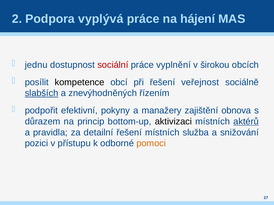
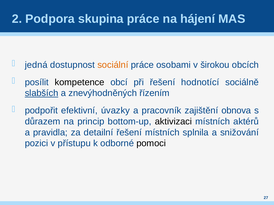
vyplývá: vyplývá -> skupina
jednu: jednu -> jedná
sociální colour: red -> orange
vyplnění: vyplnění -> osobami
veřejnost: veřejnost -> hodnotící
pokyny: pokyny -> úvazky
manažery: manažery -> pracovník
aktérů underline: present -> none
služba: služba -> splnila
pomoci colour: orange -> black
